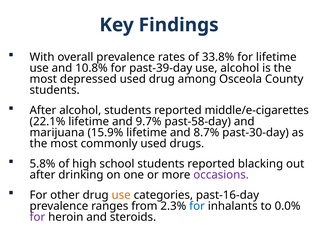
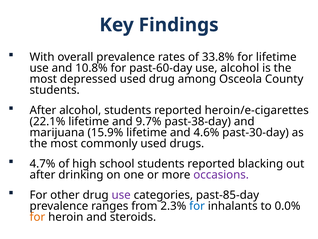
past-39-day: past-39-day -> past-60-day
middle/e-cigarettes: middle/e-cigarettes -> heroin/e-cigarettes
past-58-day: past-58-day -> past-38-day
8.7%: 8.7% -> 4.6%
5.8%: 5.8% -> 4.7%
use at (121, 195) colour: orange -> purple
past-16-day: past-16-day -> past-85-day
for at (37, 217) colour: purple -> orange
